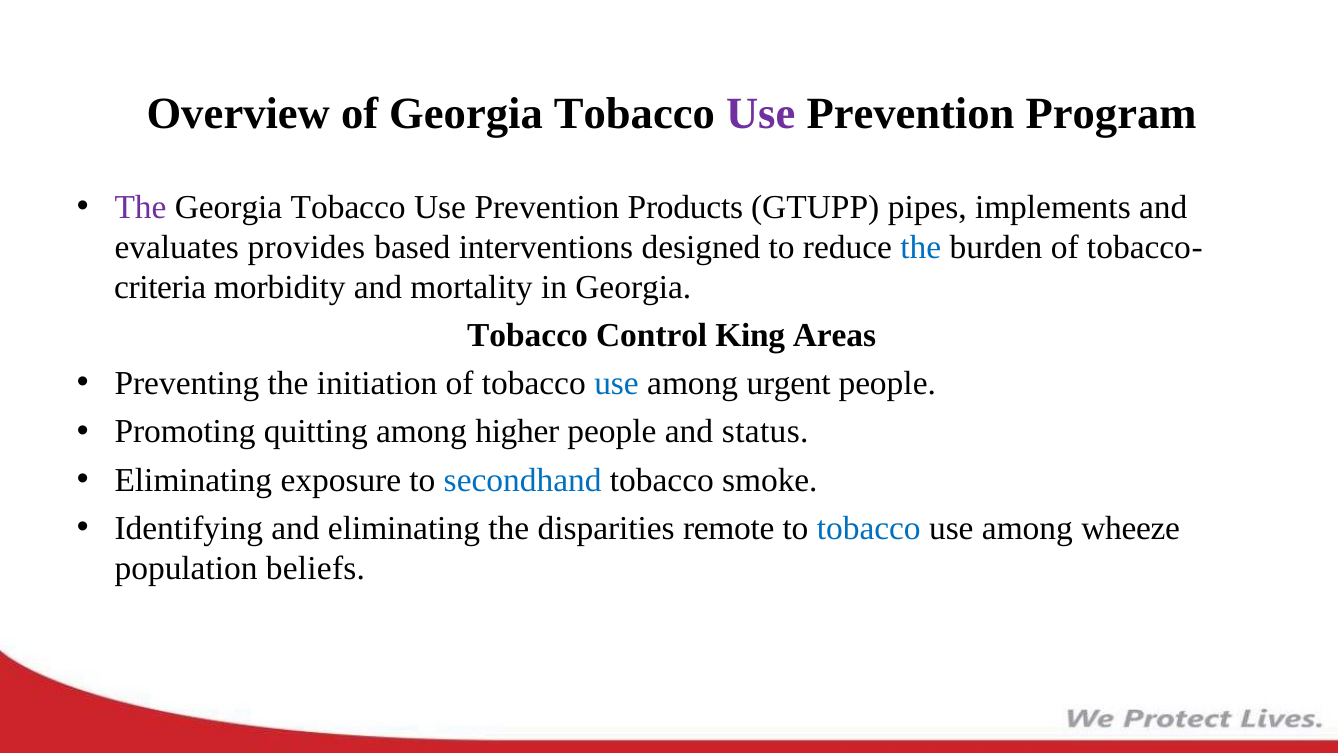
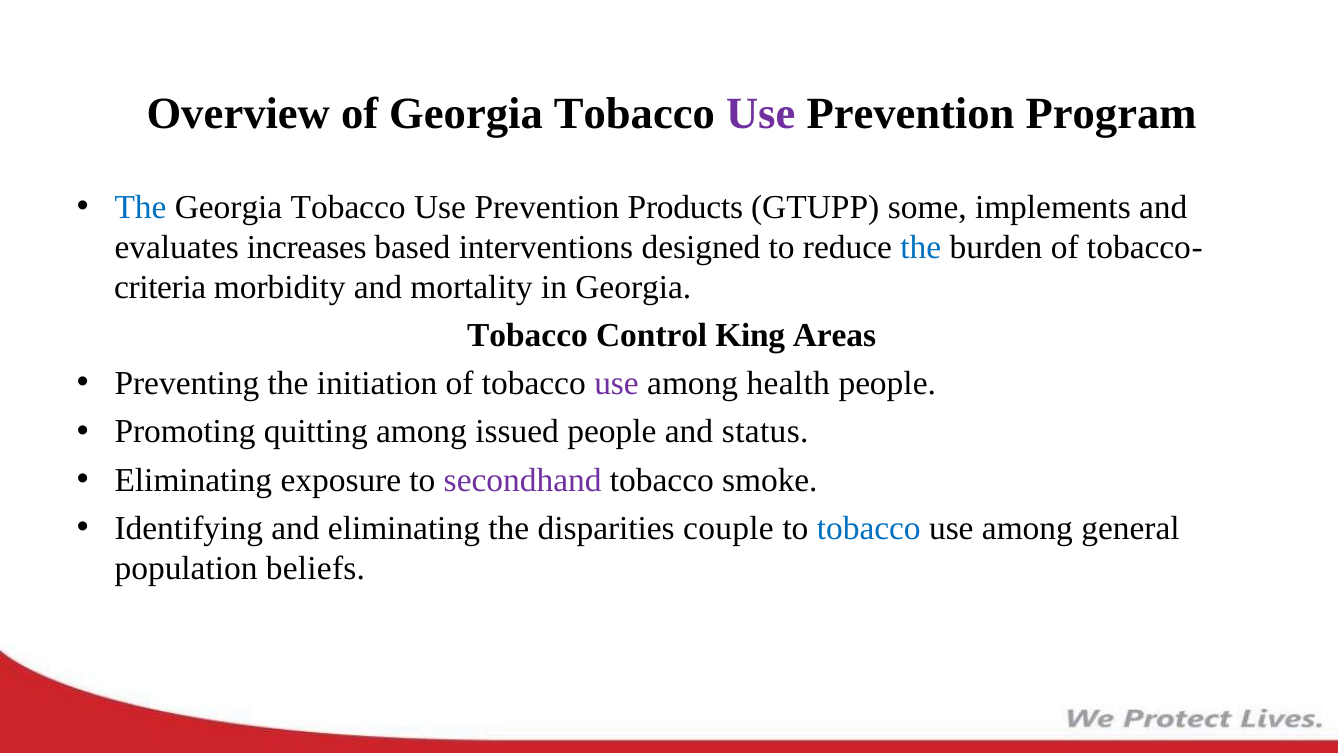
The at (141, 207) colour: purple -> blue
pipes: pipes -> some
provides: provides -> increases
use at (617, 383) colour: blue -> purple
urgent: urgent -> health
higher: higher -> issued
secondhand colour: blue -> purple
remote: remote -> couple
wheeze: wheeze -> general
